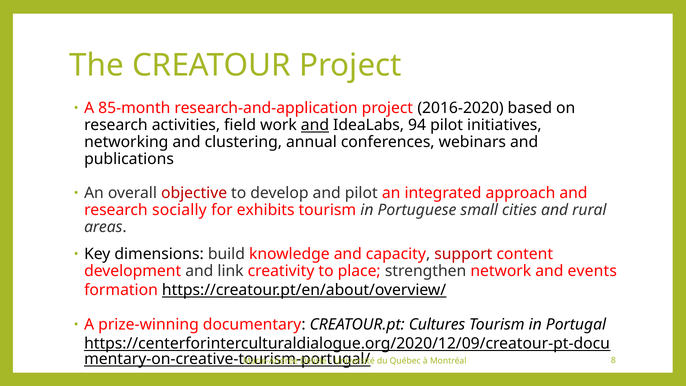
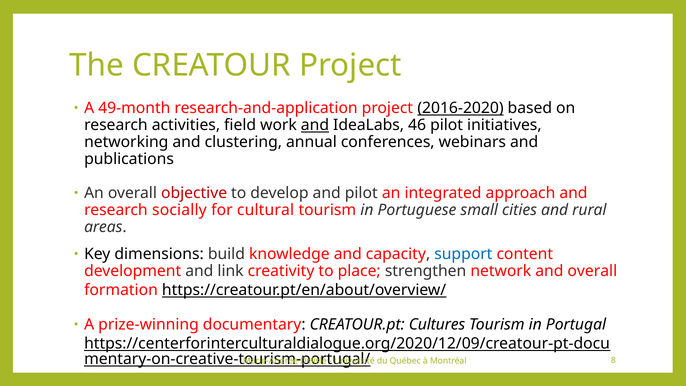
85-month: 85-month -> 49-month
2016-2020 underline: none -> present
94: 94 -> 46
exhibits: exhibits -> cultural
support colour: red -> blue
and events: events -> overall
